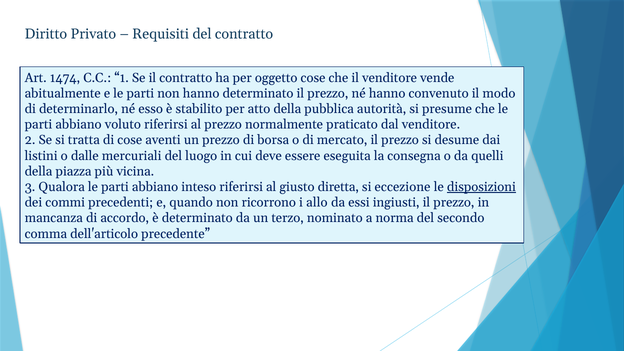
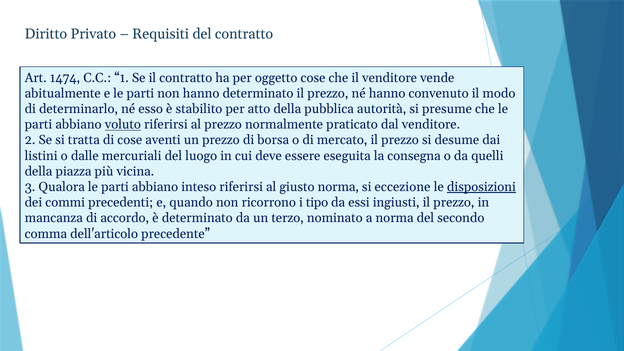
voluto underline: none -> present
giusto diretta: diretta -> norma
allo: allo -> tipo
